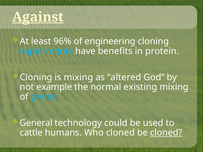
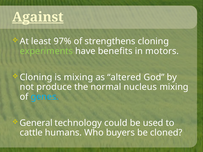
96%: 96% -> 97%
engineering: engineering -> strengthens
experiments colour: light blue -> light green
protein: protein -> motors
example: example -> produce
existing: existing -> nucleus
Who cloned: cloned -> buyers
cloned at (166, 133) underline: present -> none
